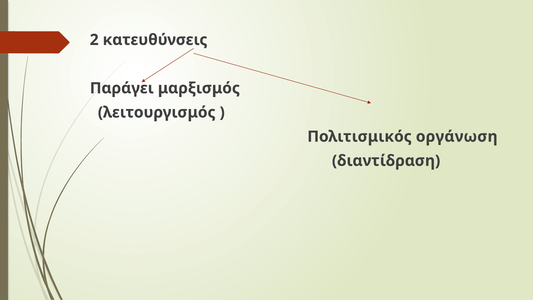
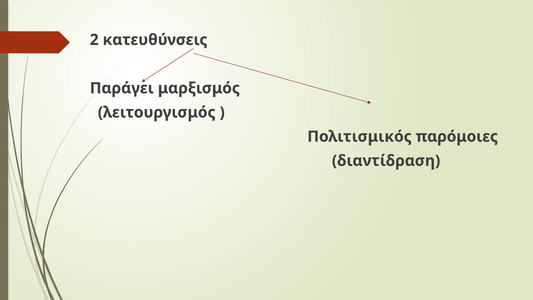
οργάνωση: οργάνωση -> παρόμοιες
